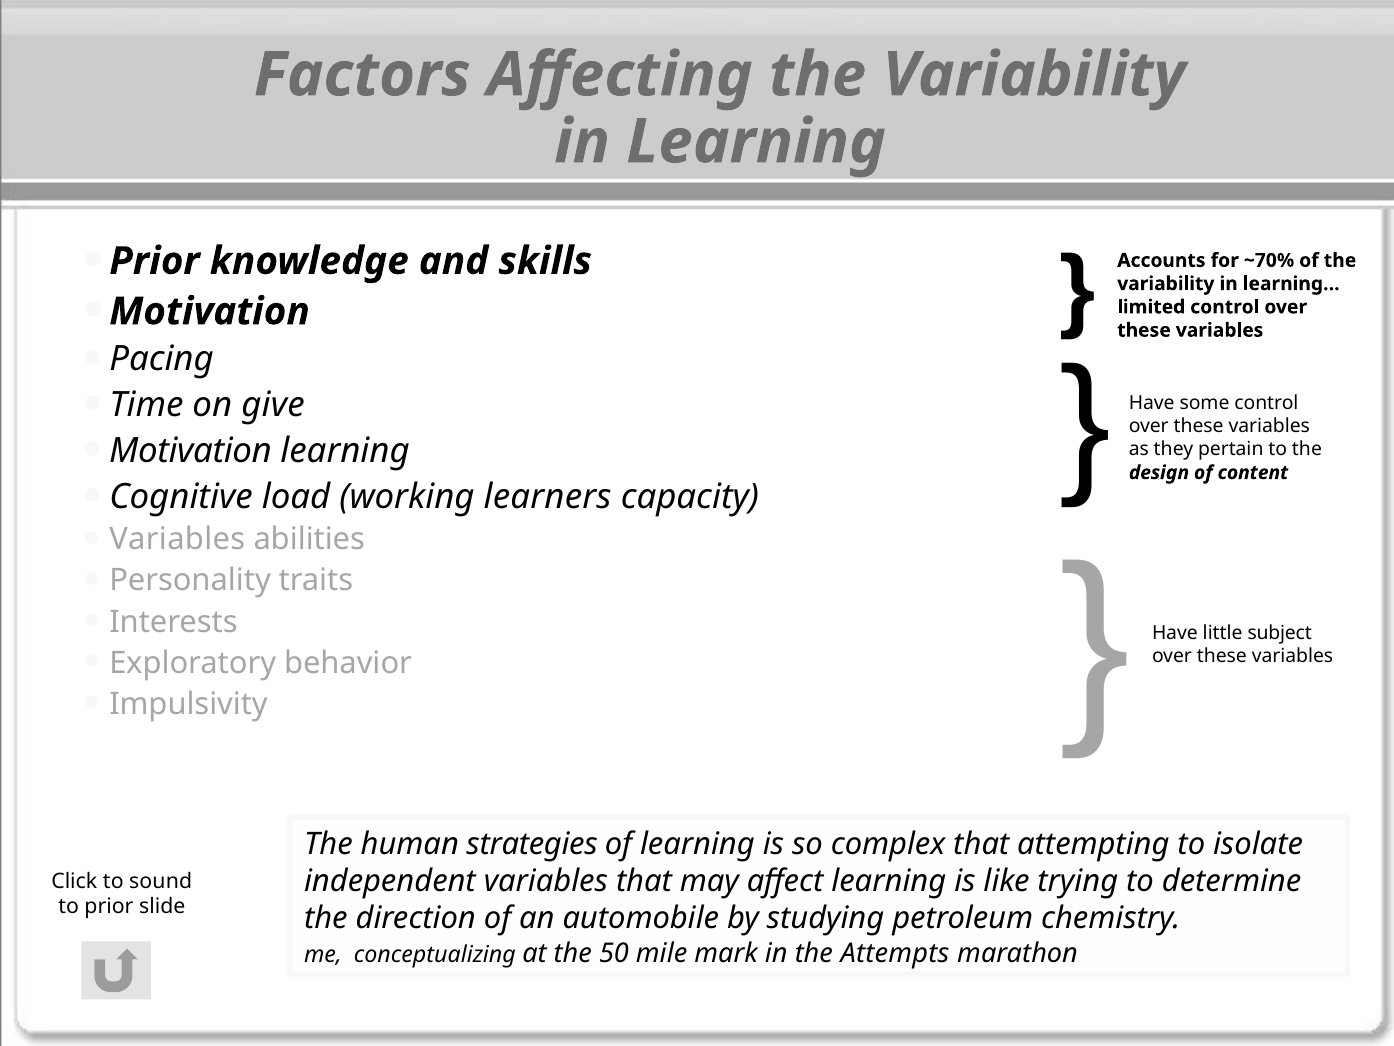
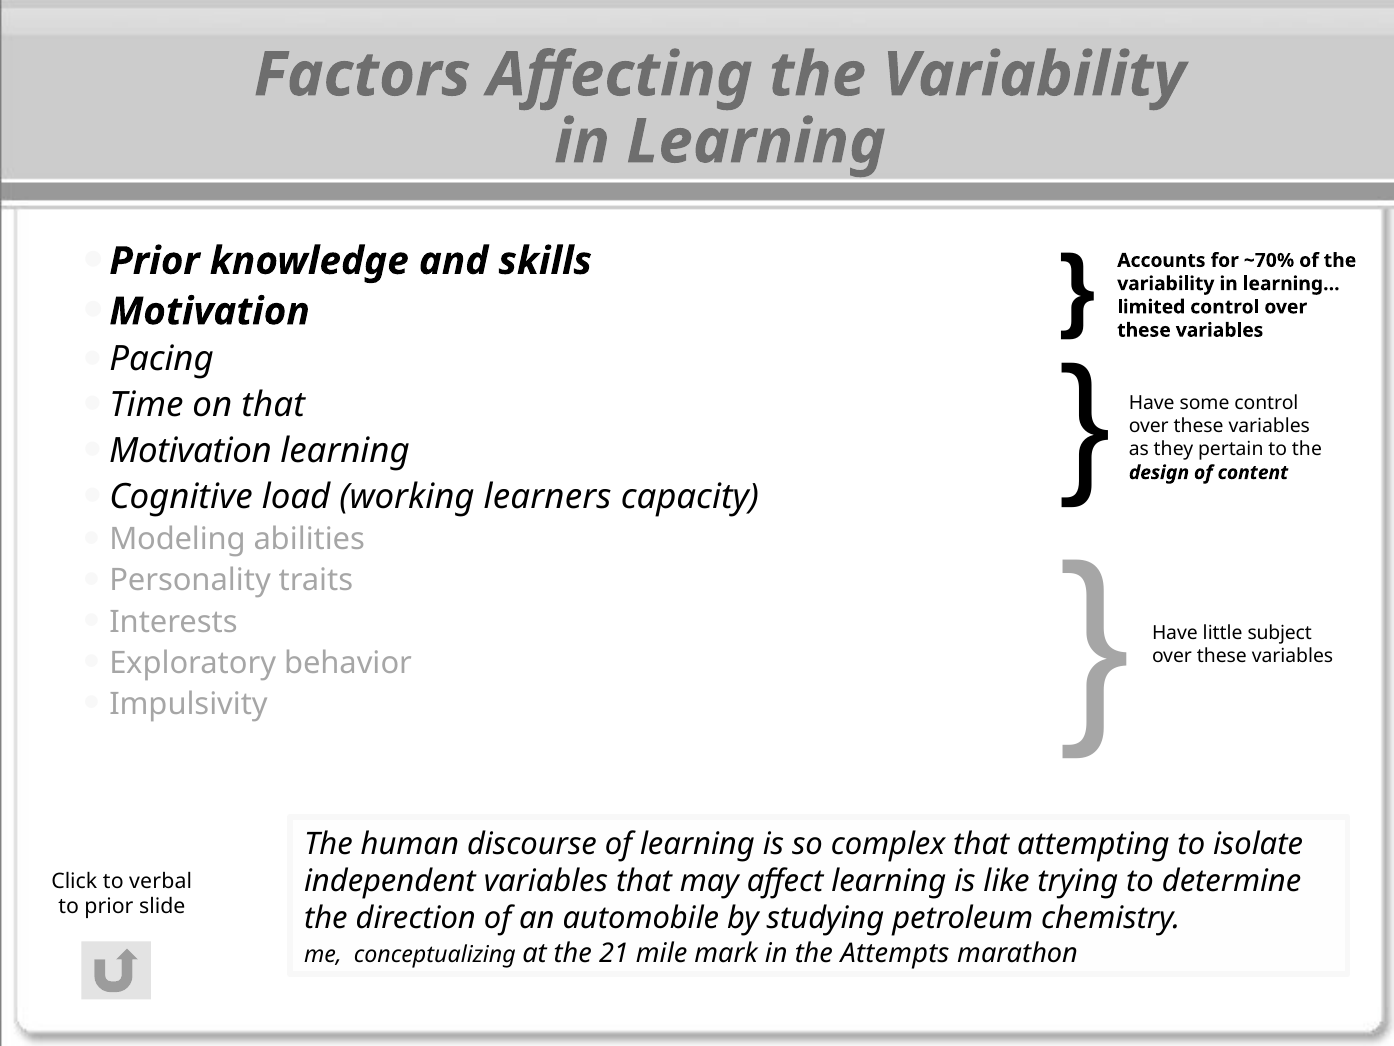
on give: give -> that
Variables at (177, 539): Variables -> Modeling
strategies: strategies -> discourse
sound: sound -> verbal
50: 50 -> 21
